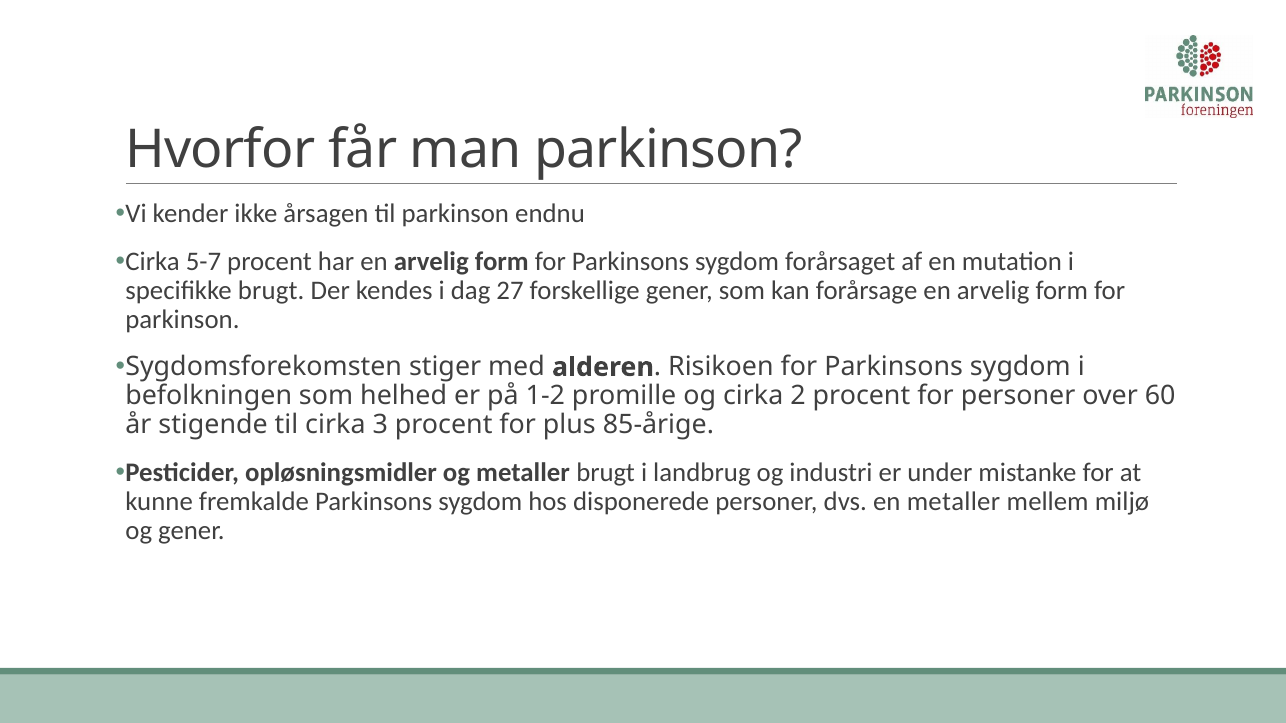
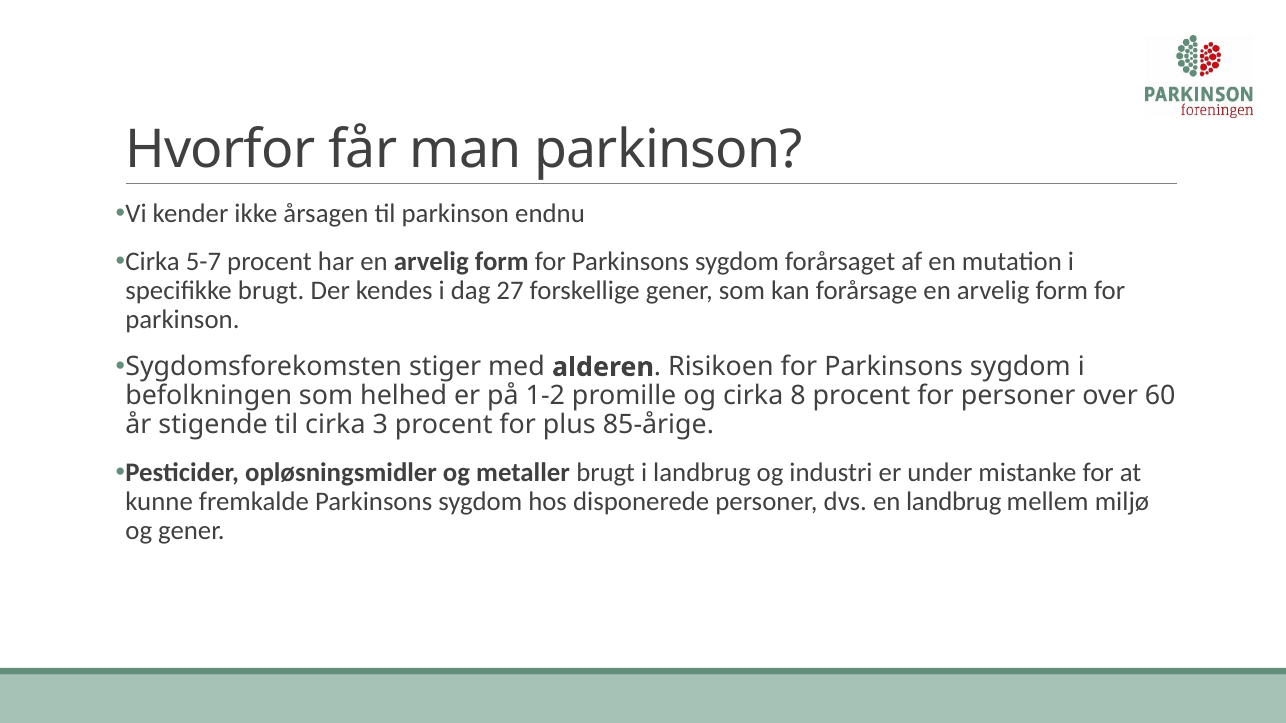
2: 2 -> 8
en metaller: metaller -> landbrug
